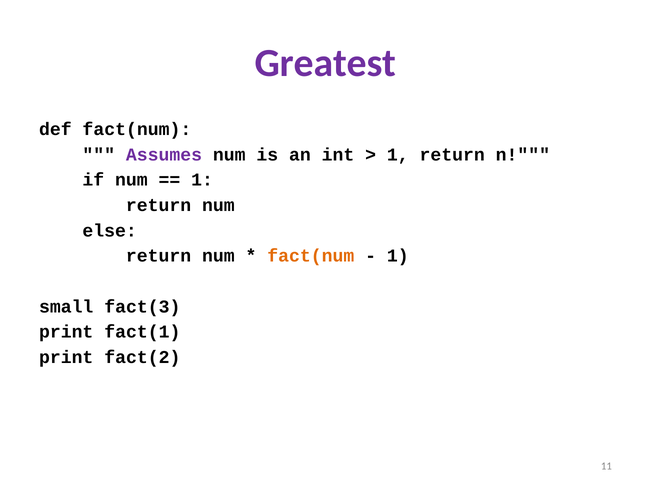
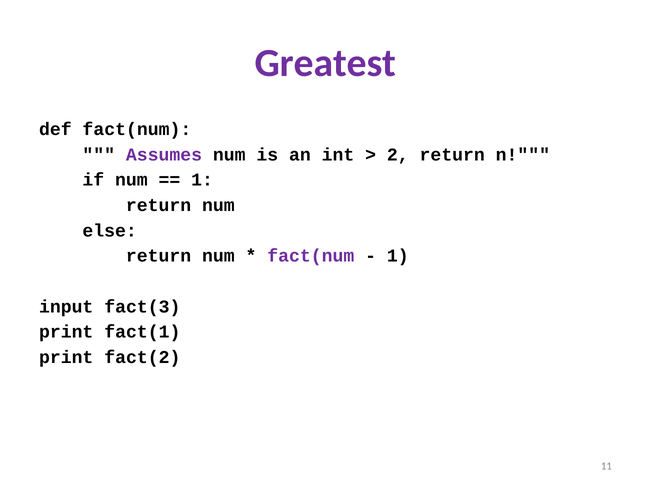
1 at (398, 155): 1 -> 2
fact(num at (311, 256) colour: orange -> purple
small: small -> input
